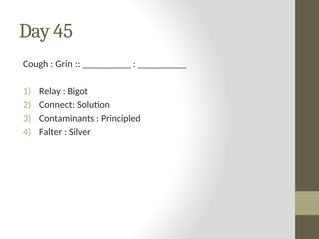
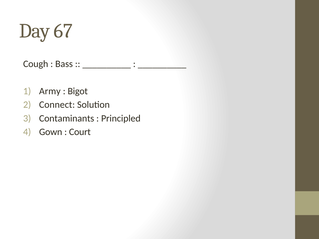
45: 45 -> 67
Grin: Grin -> Bass
Relay: Relay -> Army
Falter: Falter -> Gown
Silver: Silver -> Court
